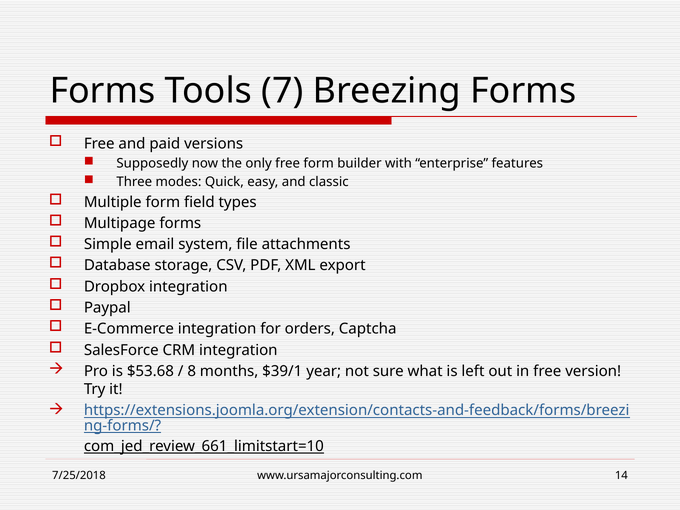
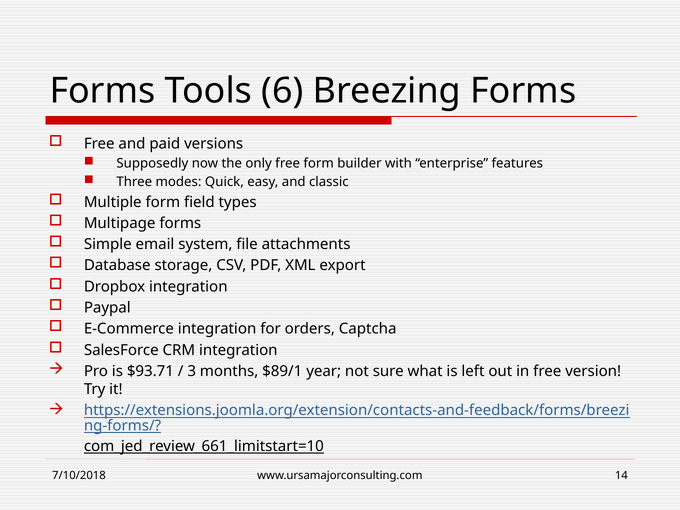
7: 7 -> 6
$53.68: $53.68 -> $93.71
8: 8 -> 3
$39/1: $39/1 -> $89/1
7/25/2018: 7/25/2018 -> 7/10/2018
